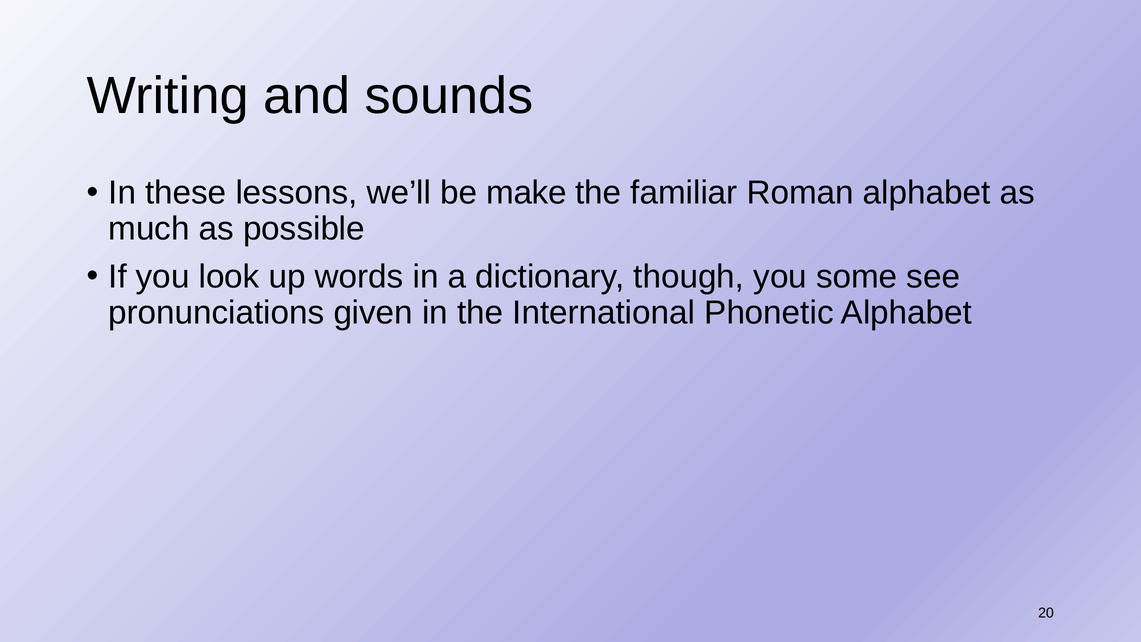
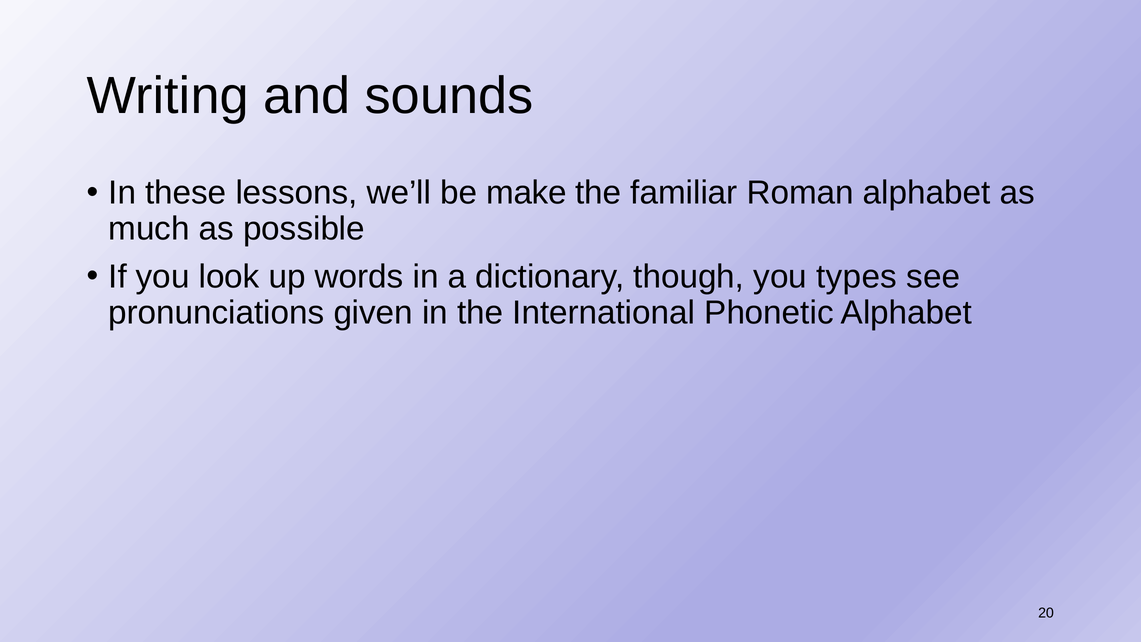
some: some -> types
